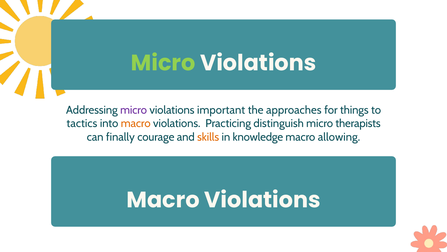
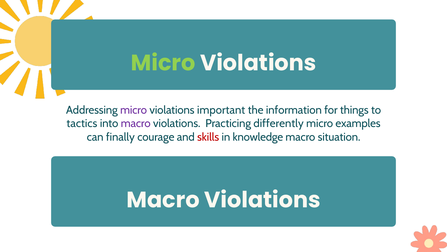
approaches: approaches -> information
macro at (136, 123) colour: orange -> purple
distinguish: distinguish -> differently
therapists: therapists -> examples
skills colour: orange -> red
allowing: allowing -> situation
